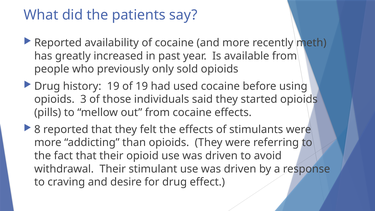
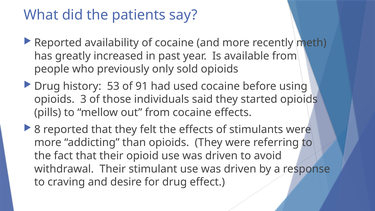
history 19: 19 -> 53
of 19: 19 -> 91
